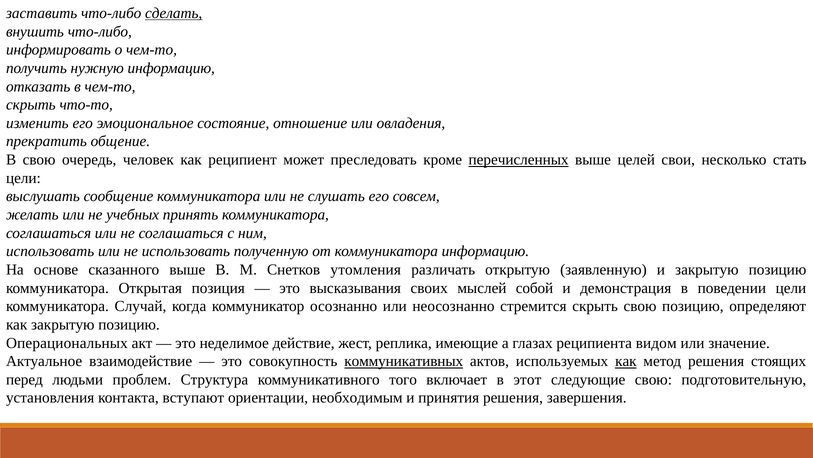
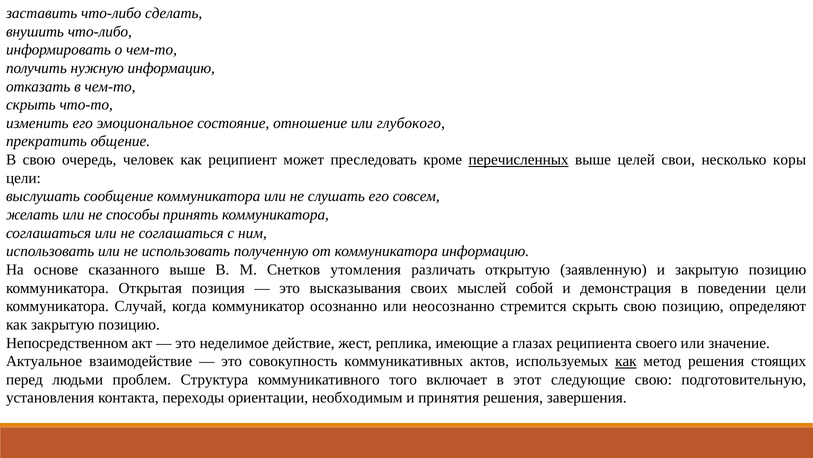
сделать underline: present -> none
овладения: овладения -> глубокого
стать: стать -> коры
учебных: учебных -> способы
Операциональных: Операциональных -> Непосредственном
видом: видом -> своего
коммуникативных underline: present -> none
вступают: вступают -> переходы
